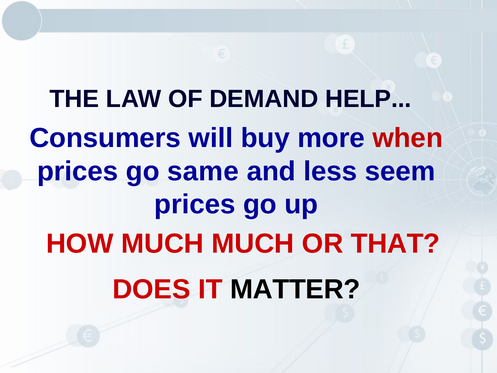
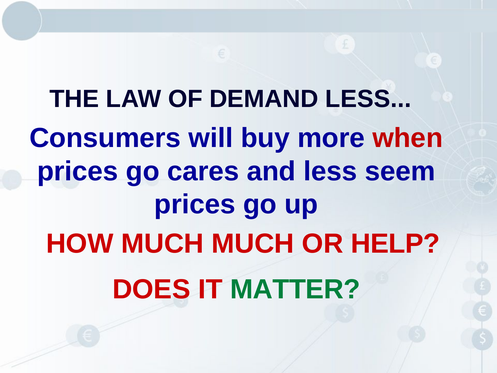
DEMAND HELP: HELP -> LESS
same: same -> cares
THAT: THAT -> HELP
MATTER colour: black -> green
